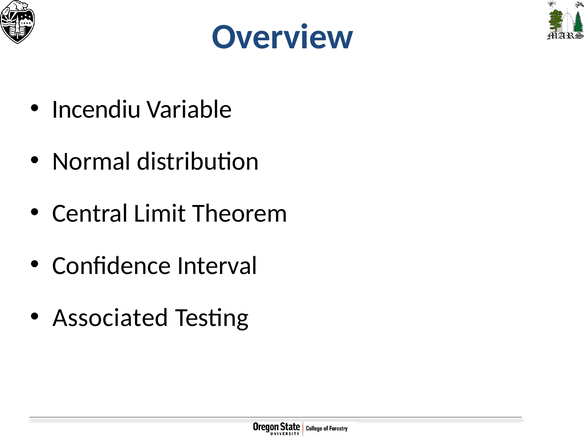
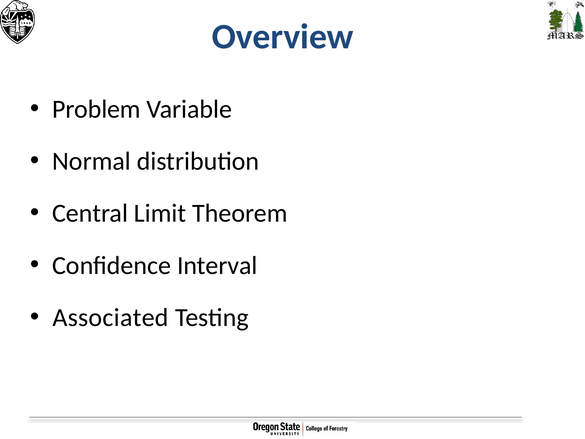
Incendiu: Incendiu -> Problem
